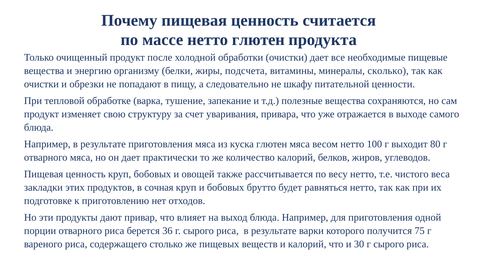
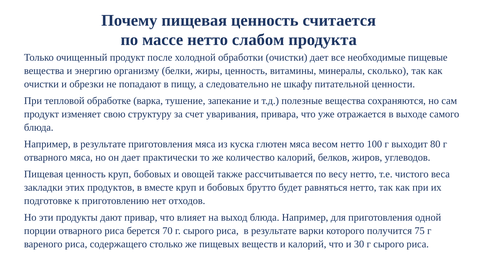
нетто глютен: глютен -> слабом
жиры подсчета: подсчета -> ценность
сочная: сочная -> вместе
36: 36 -> 70
